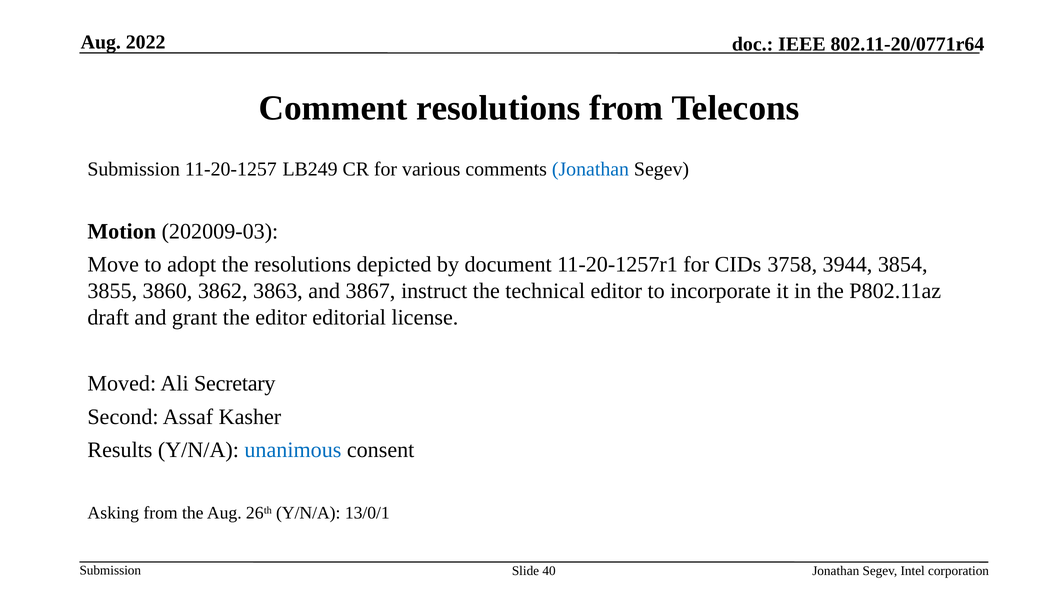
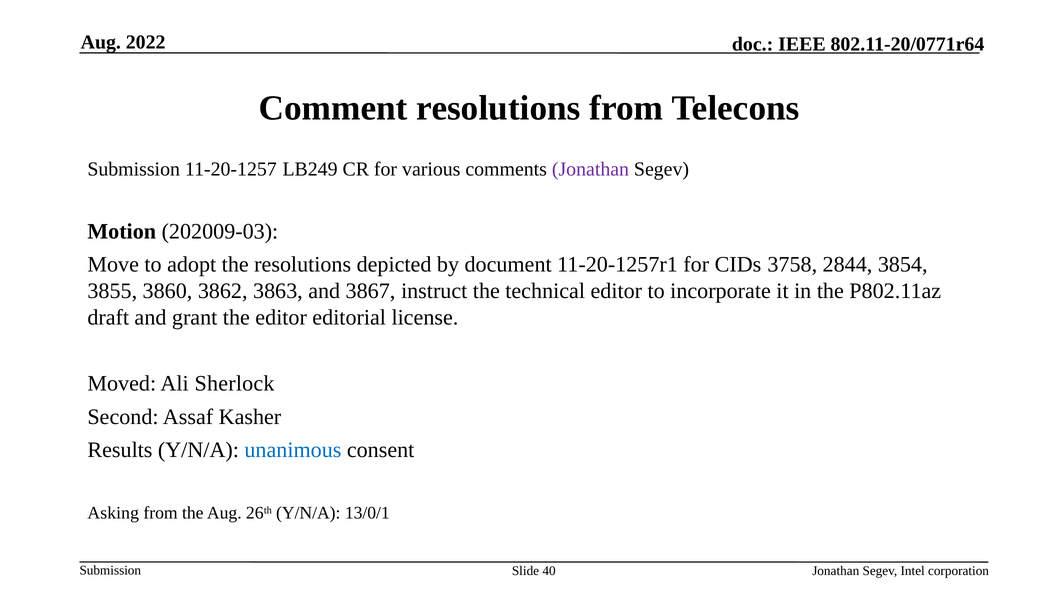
Jonathan at (590, 169) colour: blue -> purple
3944: 3944 -> 2844
Secretary: Secretary -> Sherlock
